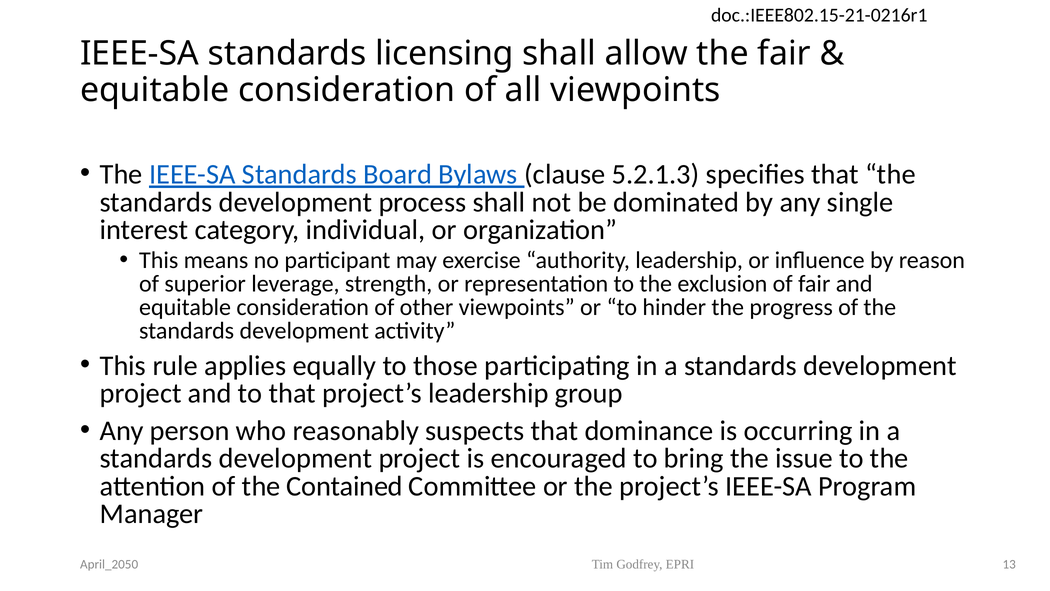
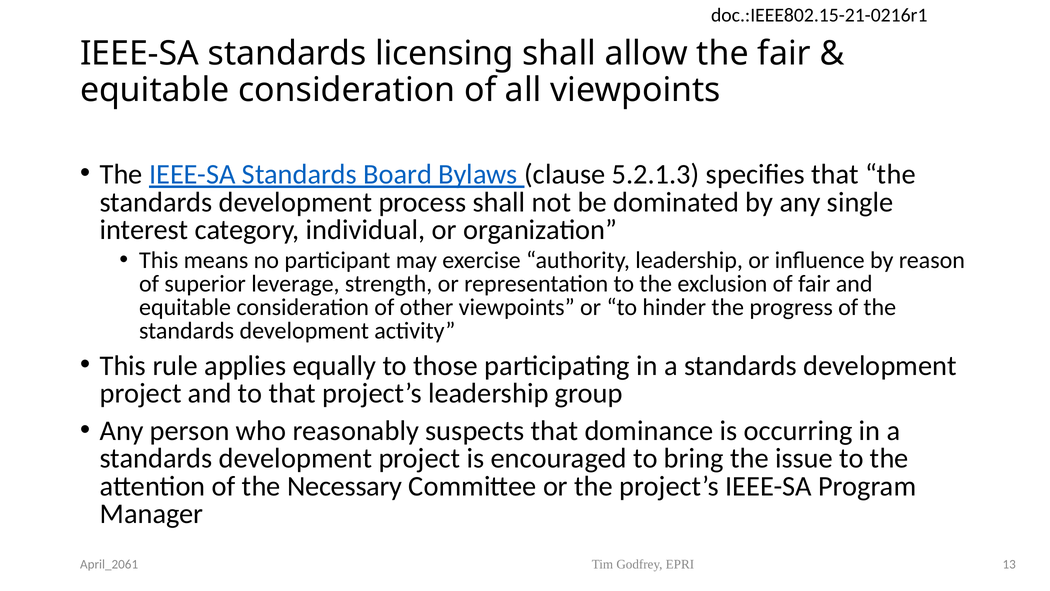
Contained: Contained -> Necessary
April_2050: April_2050 -> April_2061
